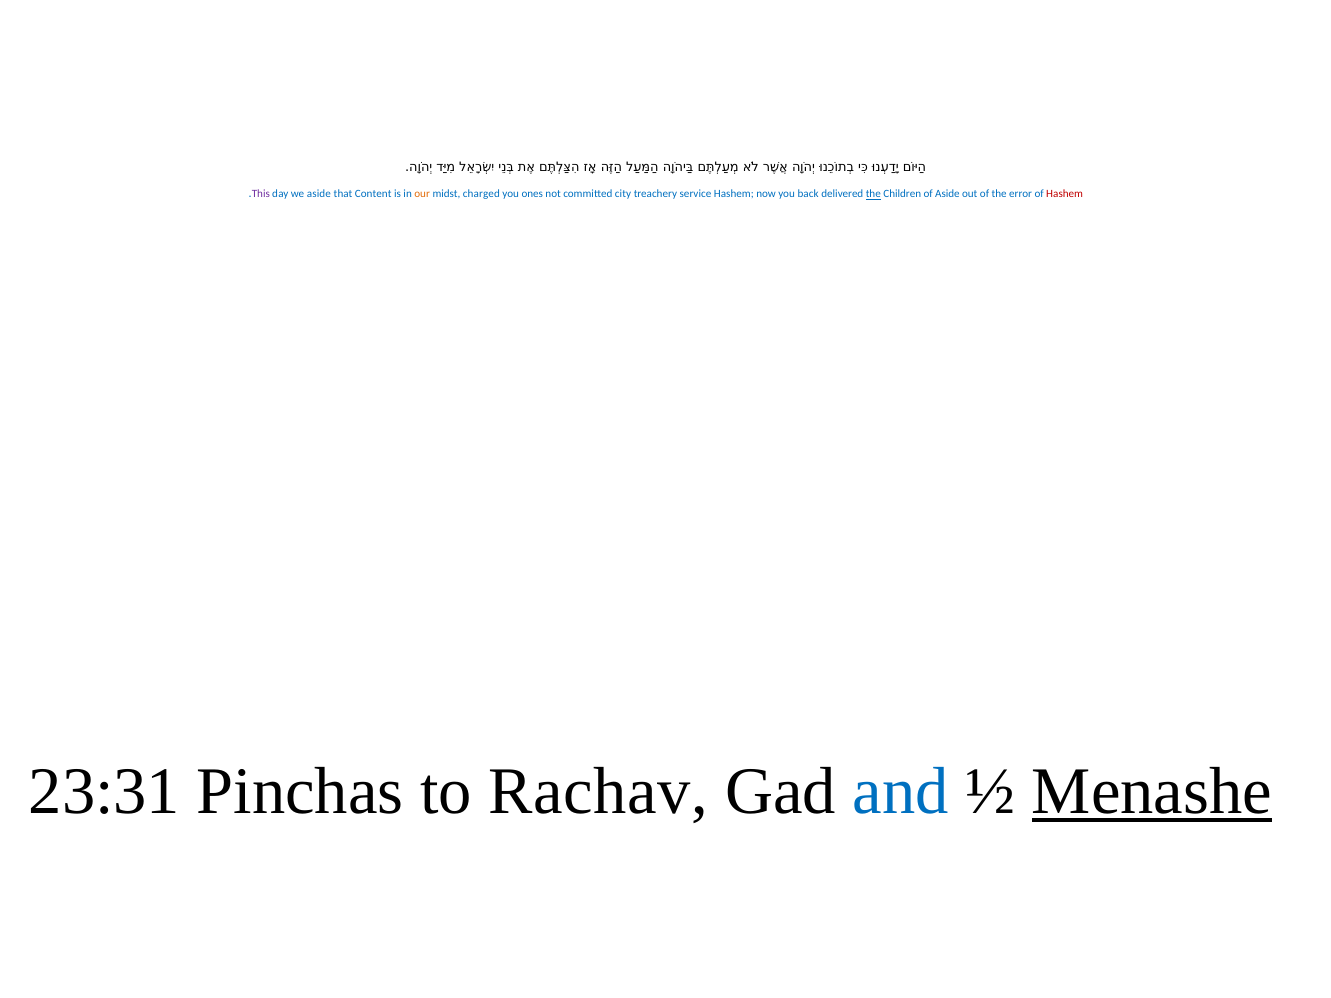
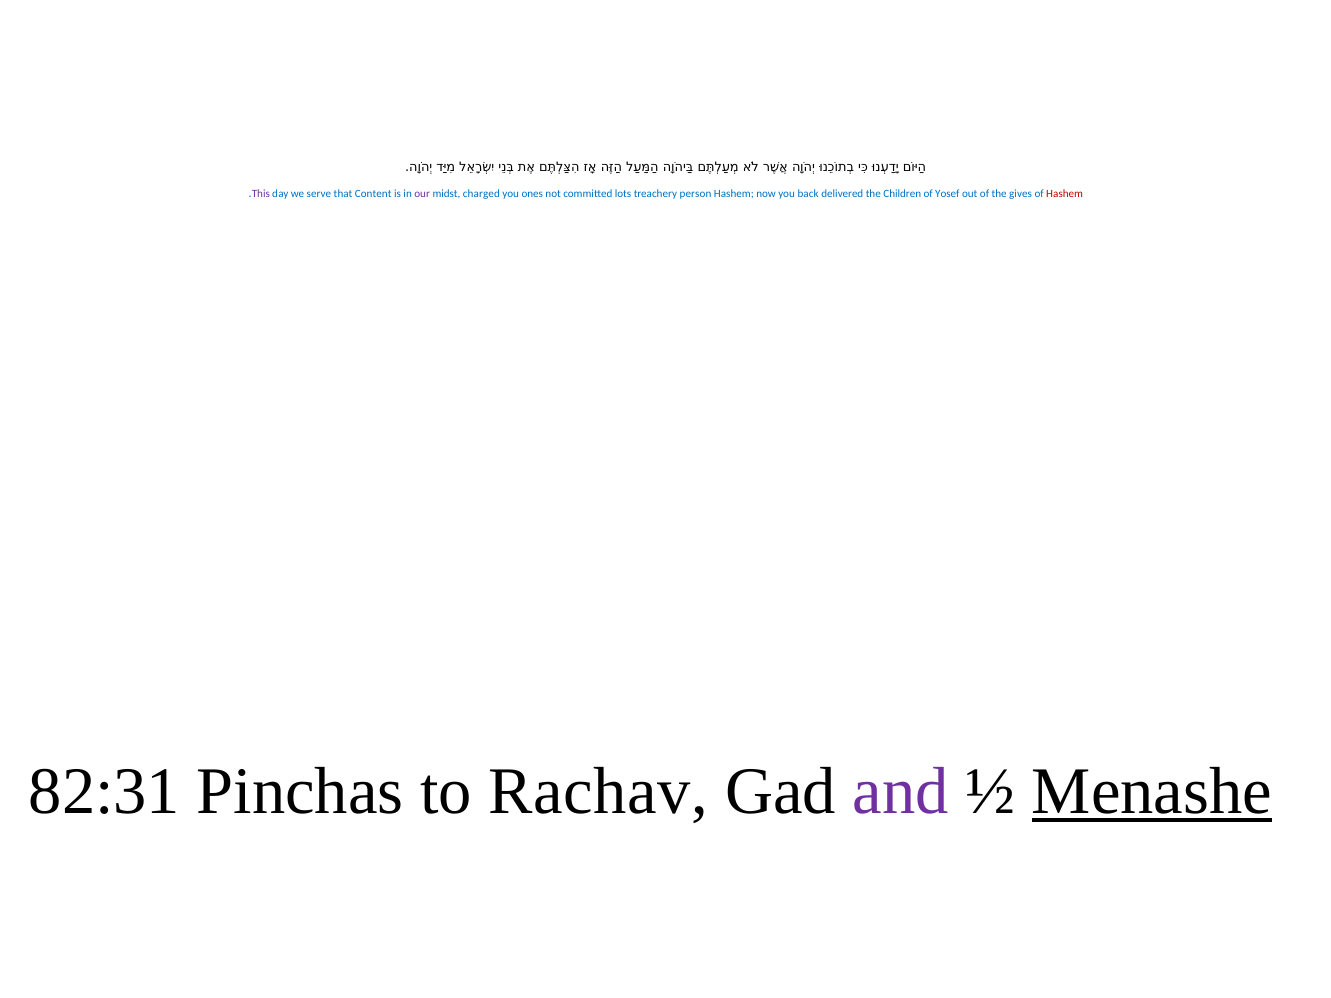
we aside: aside -> serve
our colour: orange -> purple
city: city -> lots
service: service -> person
the at (873, 194) underline: present -> none
of Aside: Aside -> Yosef
error: error -> gives
23:31: 23:31 -> 82:31
and colour: blue -> purple
